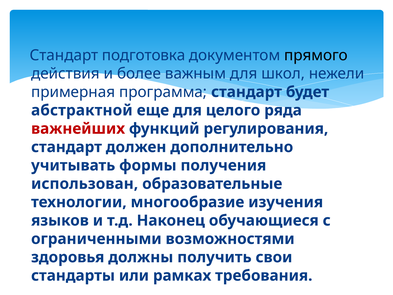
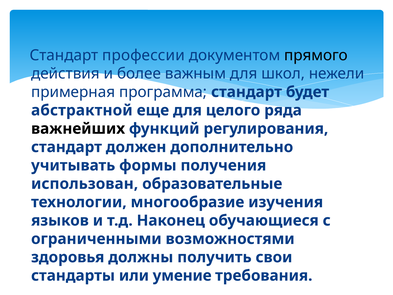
подготовка: подготовка -> профессии
важнейших colour: red -> black
рамках: рамках -> умение
